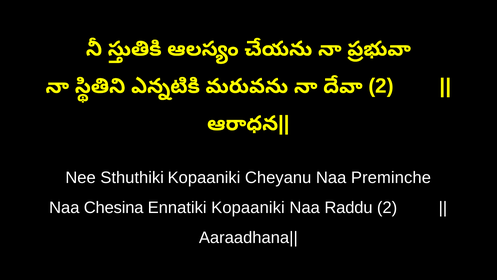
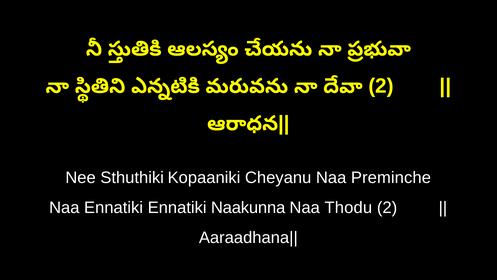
Naa Chesina: Chesina -> Ennatiki
Ennatiki Kopaaniki: Kopaaniki -> Naakunna
Raddu: Raddu -> Thodu
